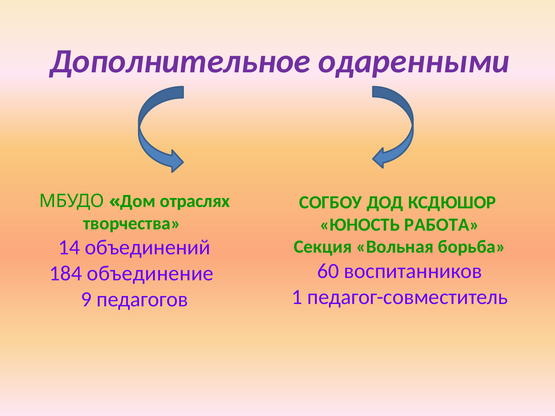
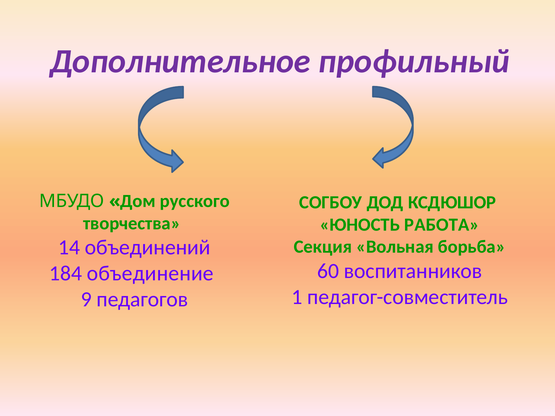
одаренными: одаренными -> профильный
отраслях: отраслях -> русского
